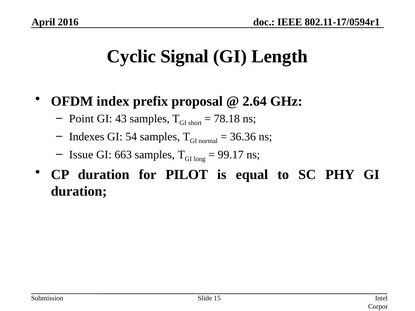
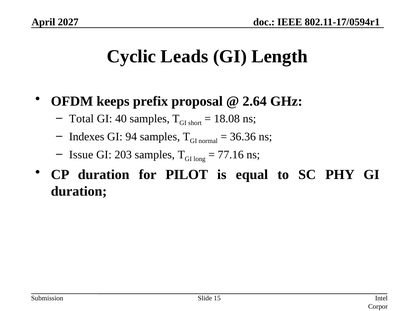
2016: 2016 -> 2027
Signal: Signal -> Leads
index: index -> keeps
Point: Point -> Total
43: 43 -> 40
78.18: 78.18 -> 18.08
54: 54 -> 94
663: 663 -> 203
99.17: 99.17 -> 77.16
